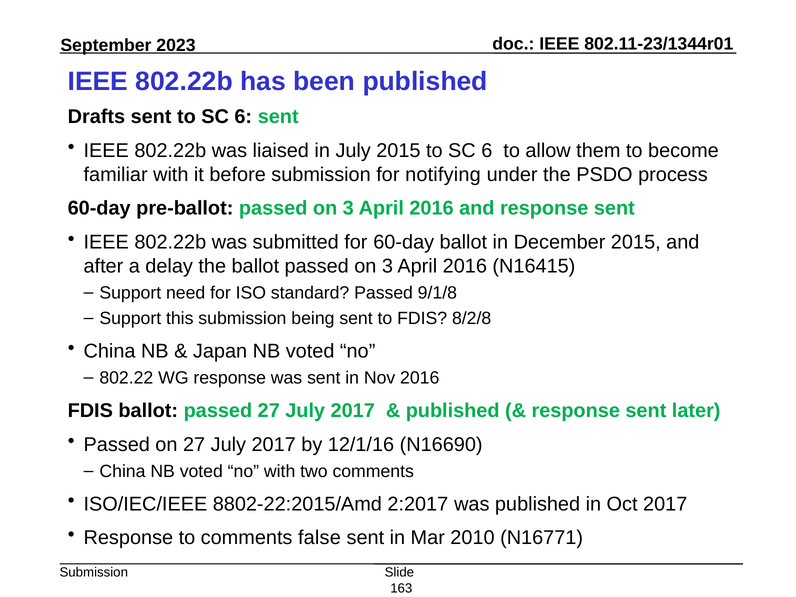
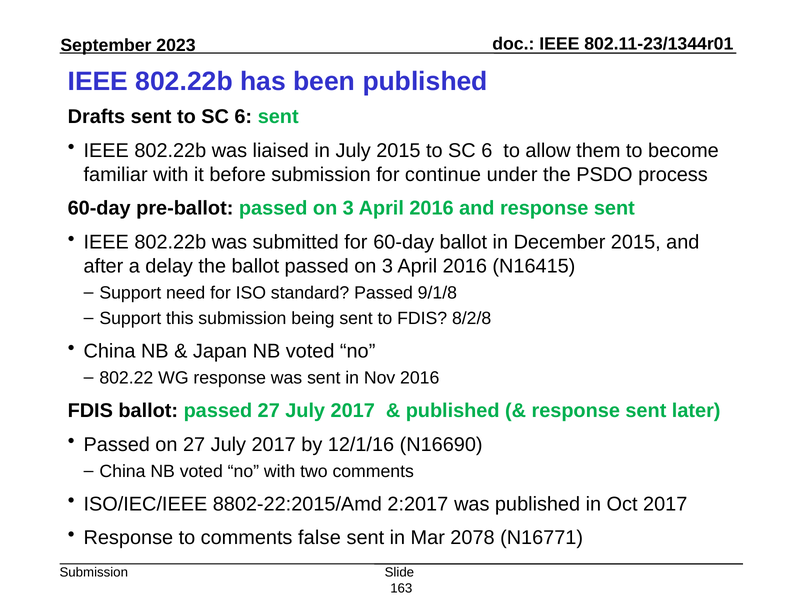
notifying: notifying -> continue
2010: 2010 -> 2078
